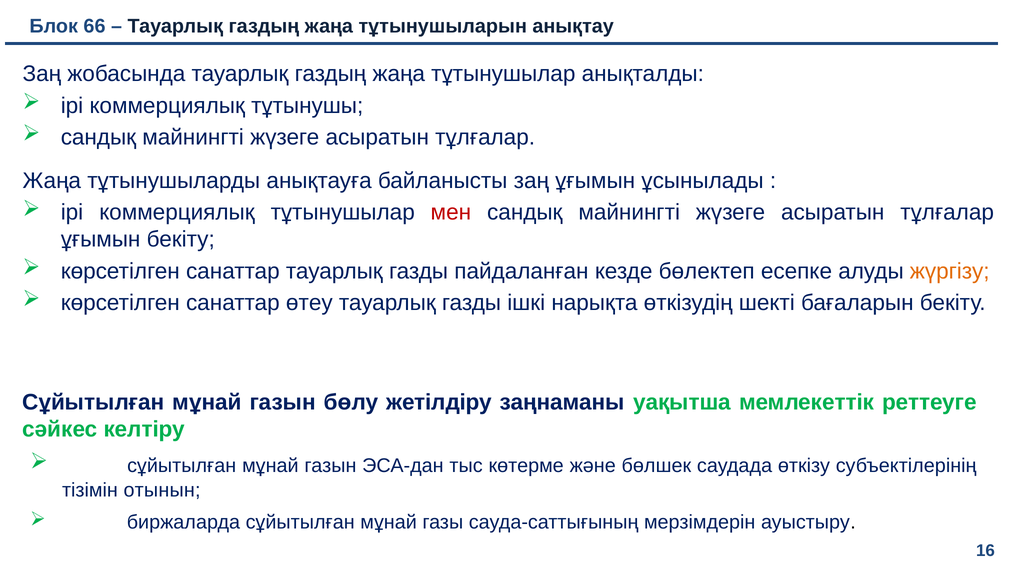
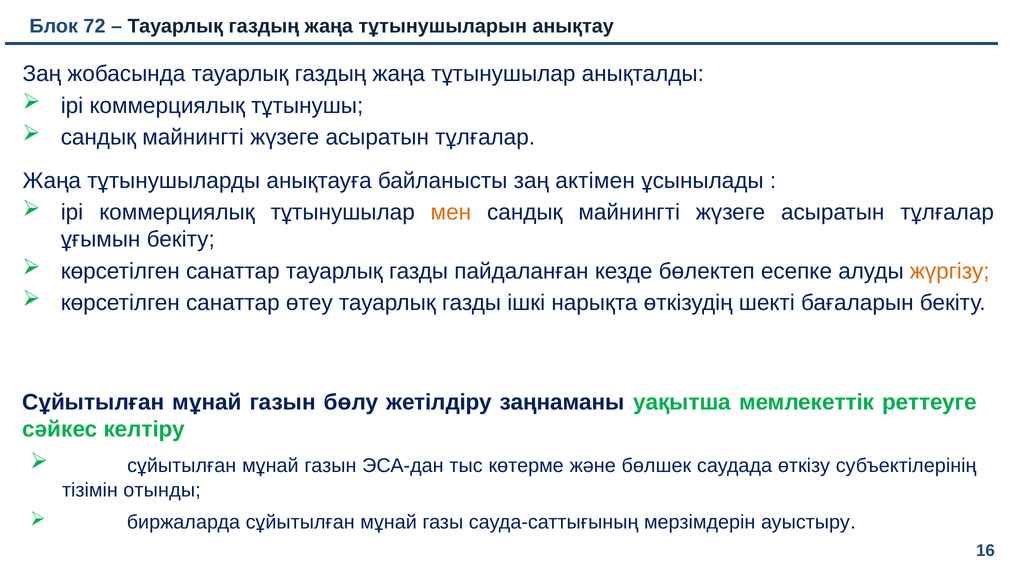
66: 66 -> 72
заң ұғымын: ұғымын -> актімен
мен colour: red -> orange
отынын: отынын -> отынды
